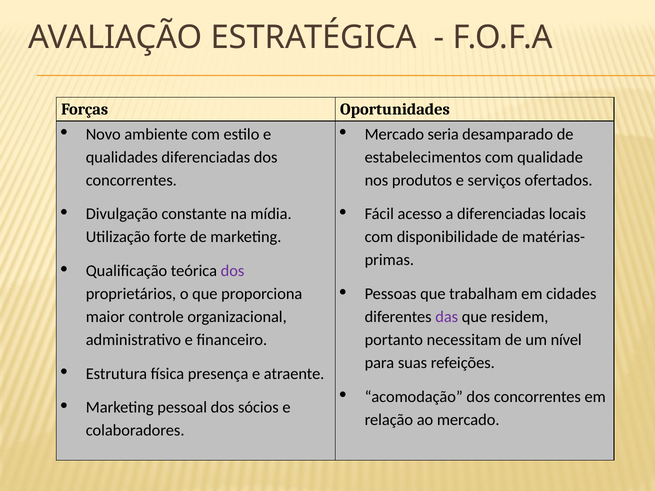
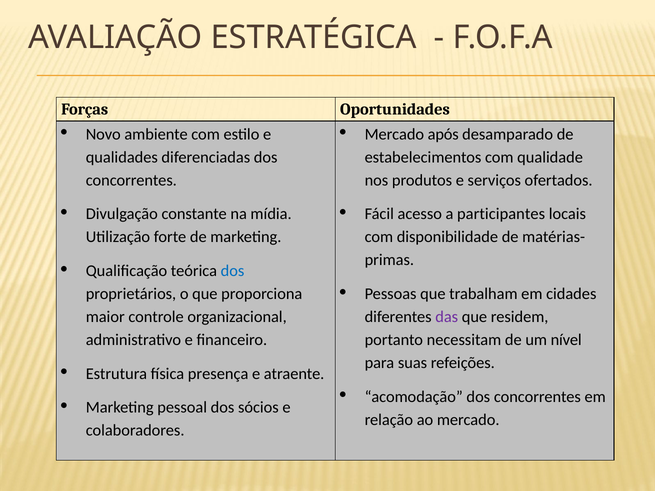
seria: seria -> após
a diferenciadas: diferenciadas -> participantes
dos at (232, 271) colour: purple -> blue
